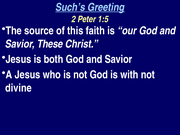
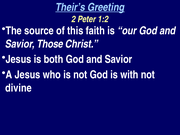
Such’s: Such’s -> Their’s
1:5: 1:5 -> 1:2
These: These -> Those
